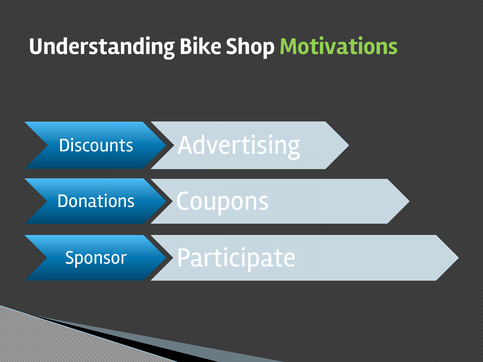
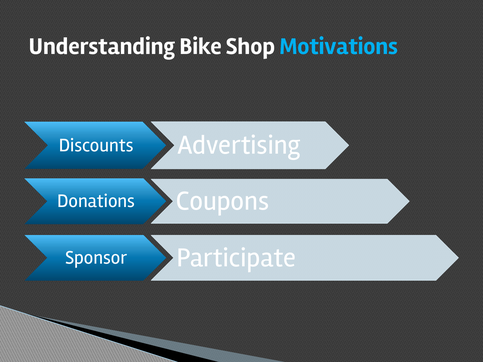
Motivations colour: light green -> light blue
